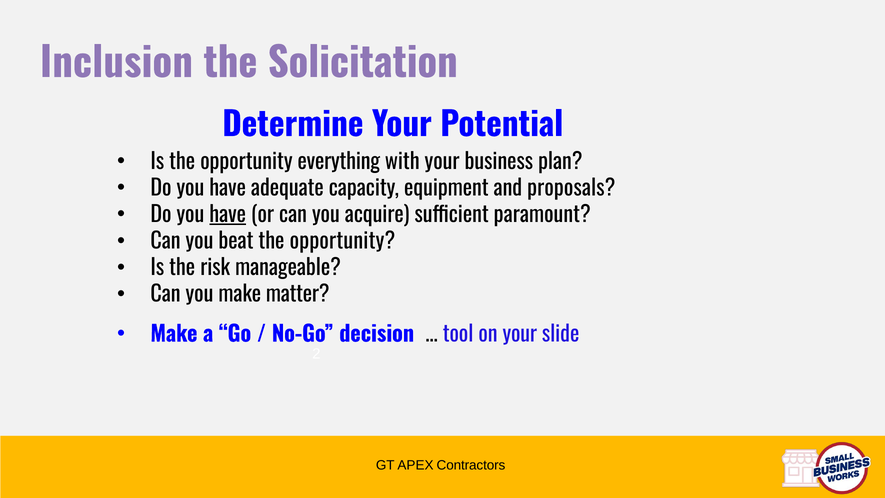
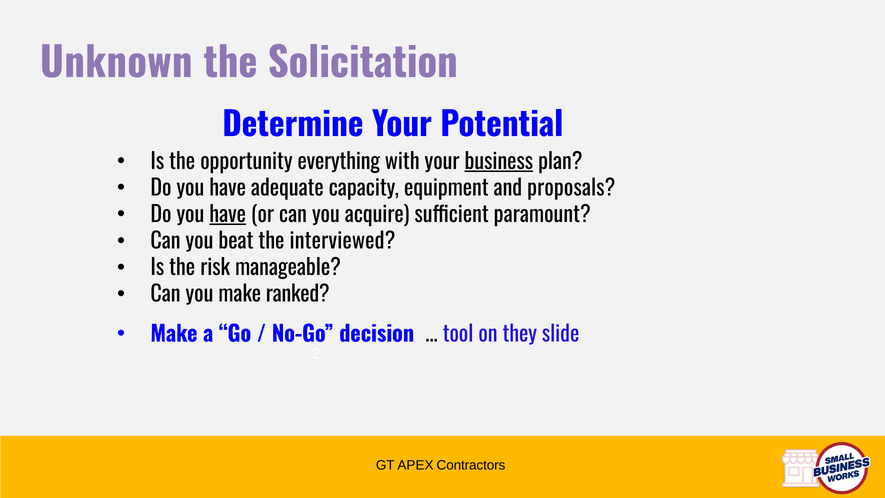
Inclusion: Inclusion -> Unknown
business underline: none -> present
beat the opportunity: opportunity -> interviewed
matter: matter -> ranked
on your: your -> they
